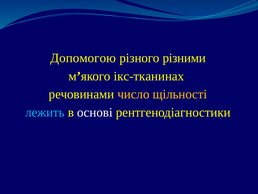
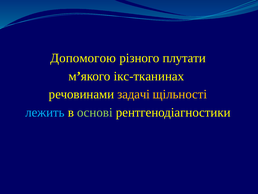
різними: різними -> плутати
число: число -> задачі
основі colour: white -> light green
